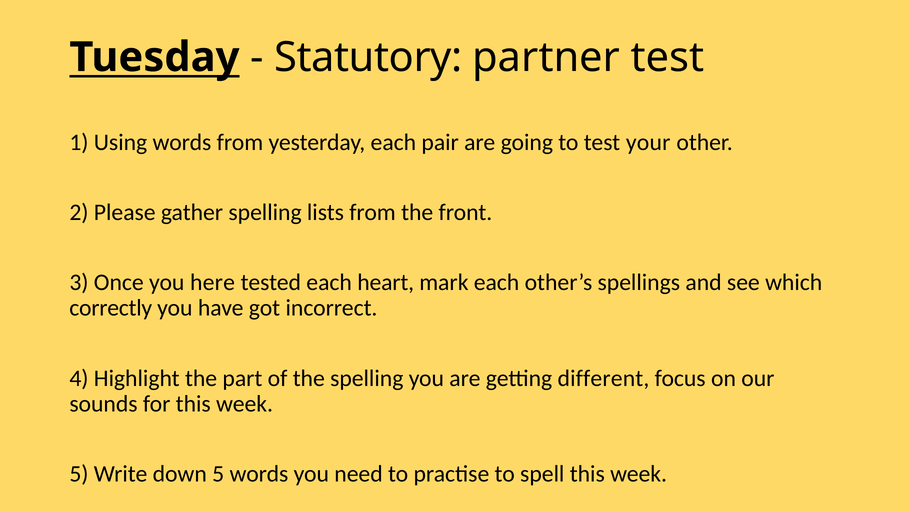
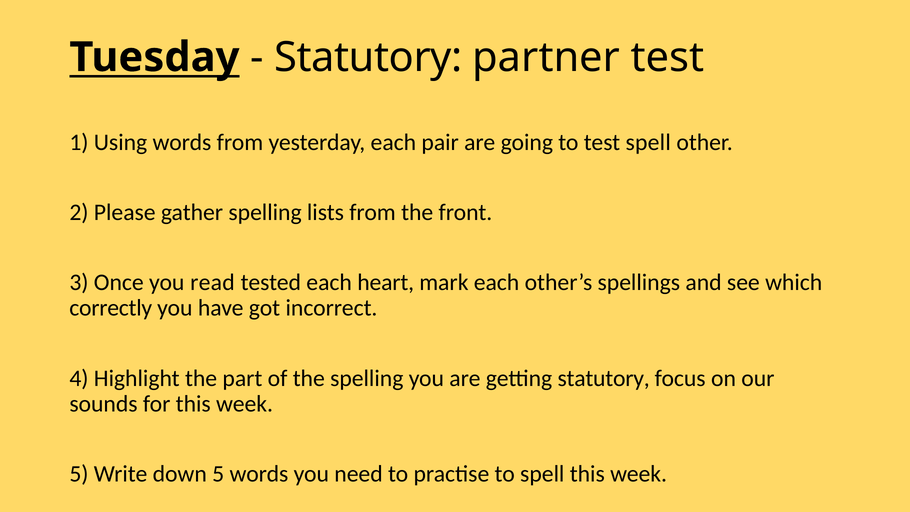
test your: your -> spell
here: here -> read
getting different: different -> statutory
